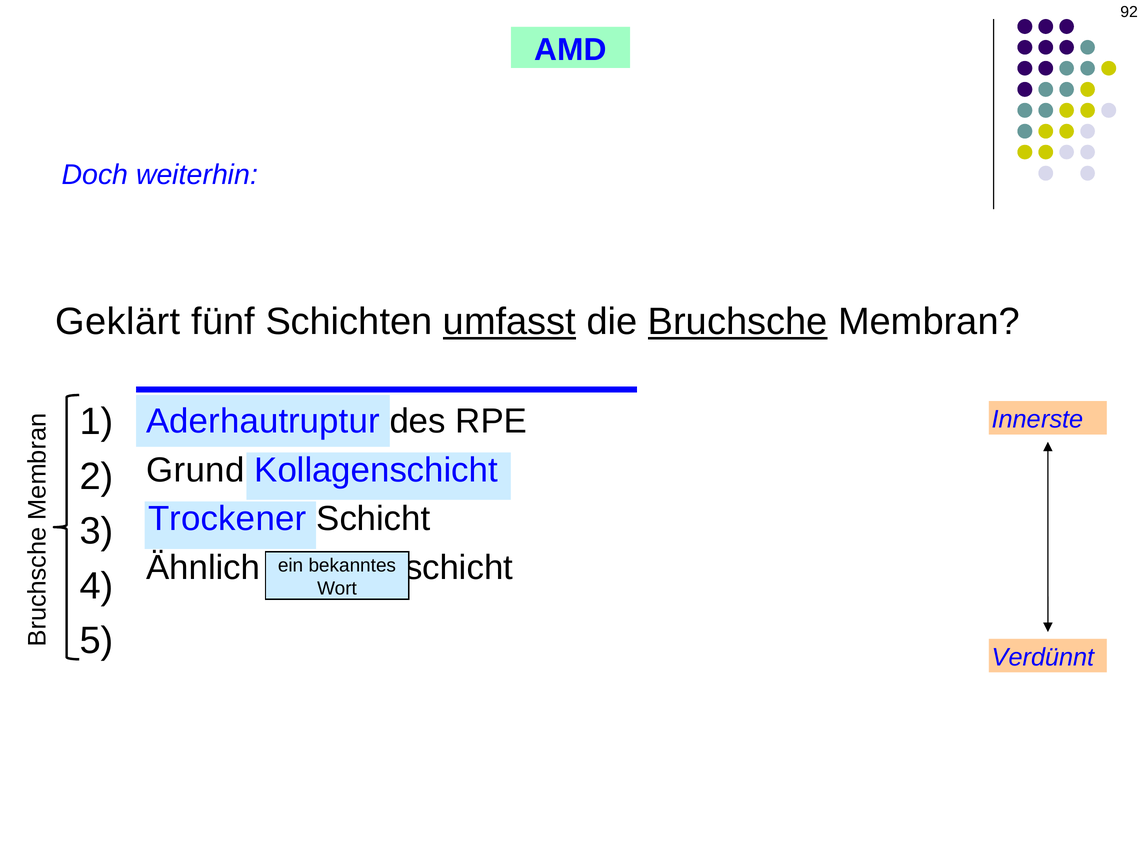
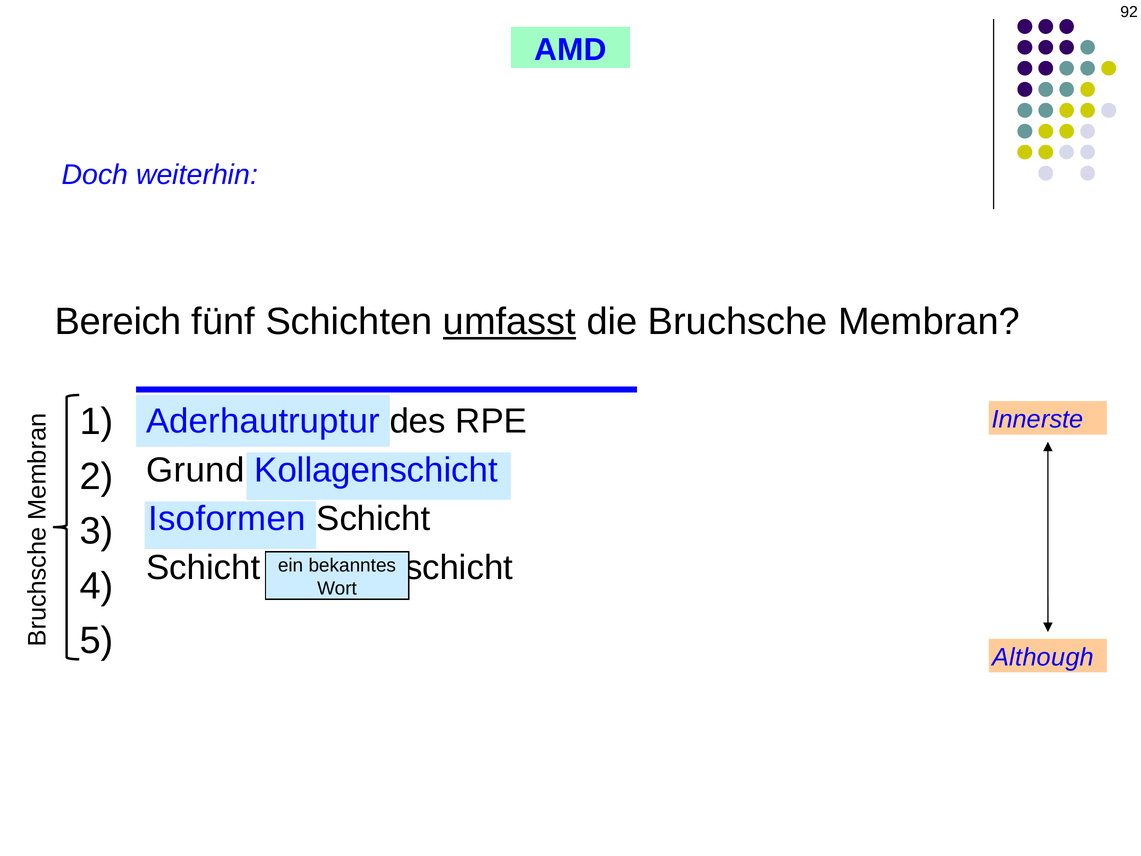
Geklärt: Geklärt -> Bereich
Bruchsche underline: present -> none
Trockener: Trockener -> Isoformen
Ähnlich at (203, 567): Ähnlich -> Schicht
Verdünnt: Verdünnt -> Although
